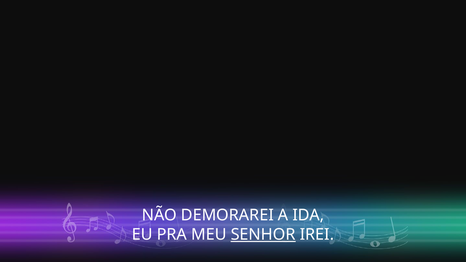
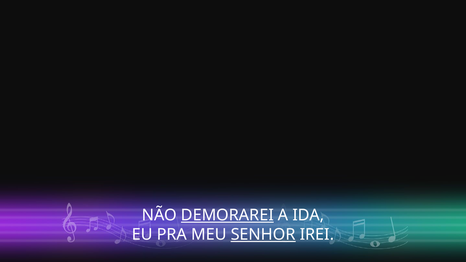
DEMORAREI underline: none -> present
